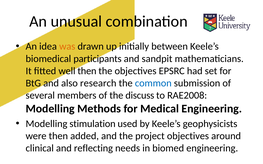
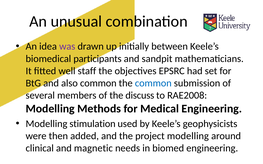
was colour: orange -> purple
well then: then -> staff
also research: research -> common
project objectives: objectives -> modelling
reflecting: reflecting -> magnetic
